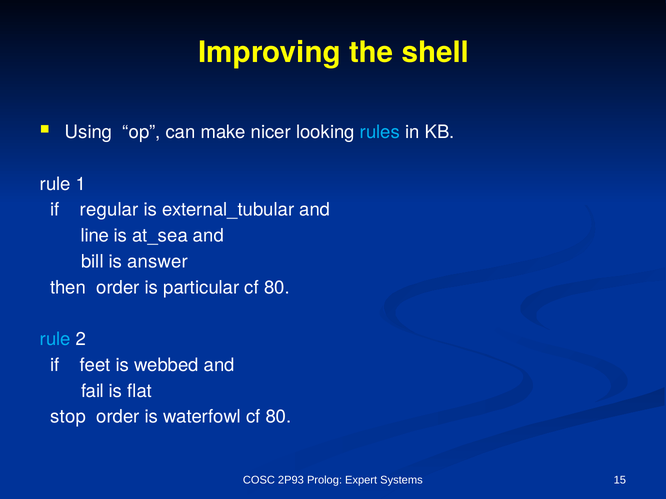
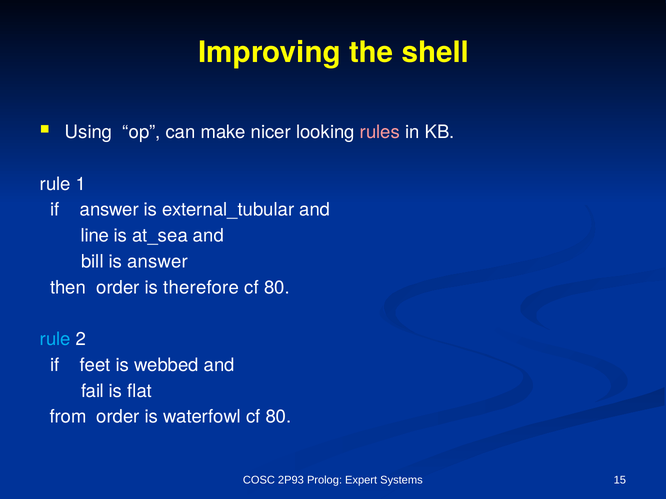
rules colour: light blue -> pink
if regular: regular -> answer
particular: particular -> therefore
stop: stop -> from
